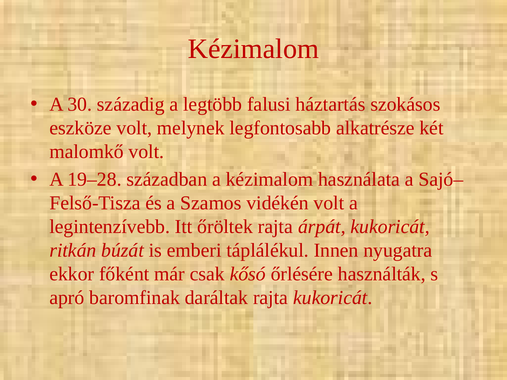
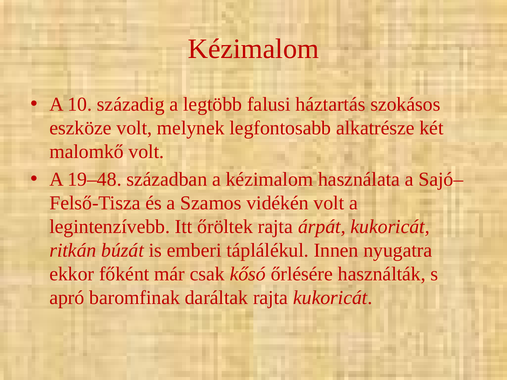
30: 30 -> 10
19–28: 19–28 -> 19–48
